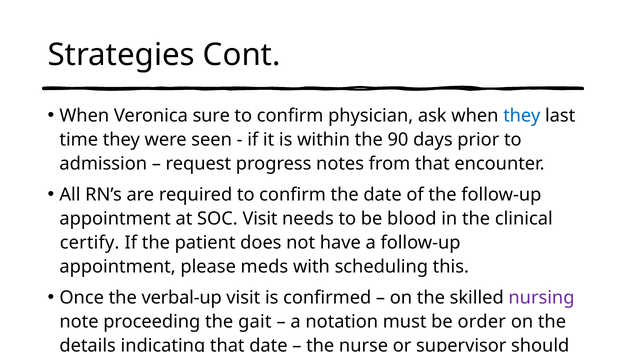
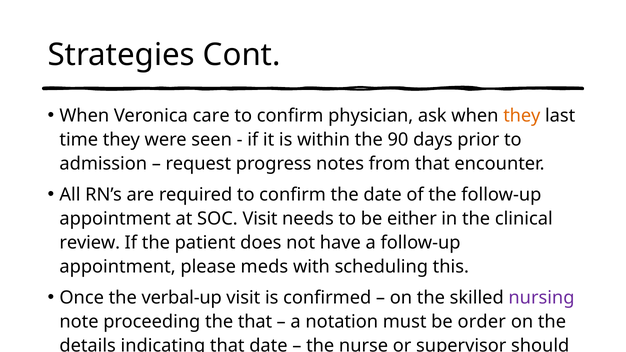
sure: sure -> care
they at (522, 116) colour: blue -> orange
blood: blood -> either
certify: certify -> review
the gait: gait -> that
